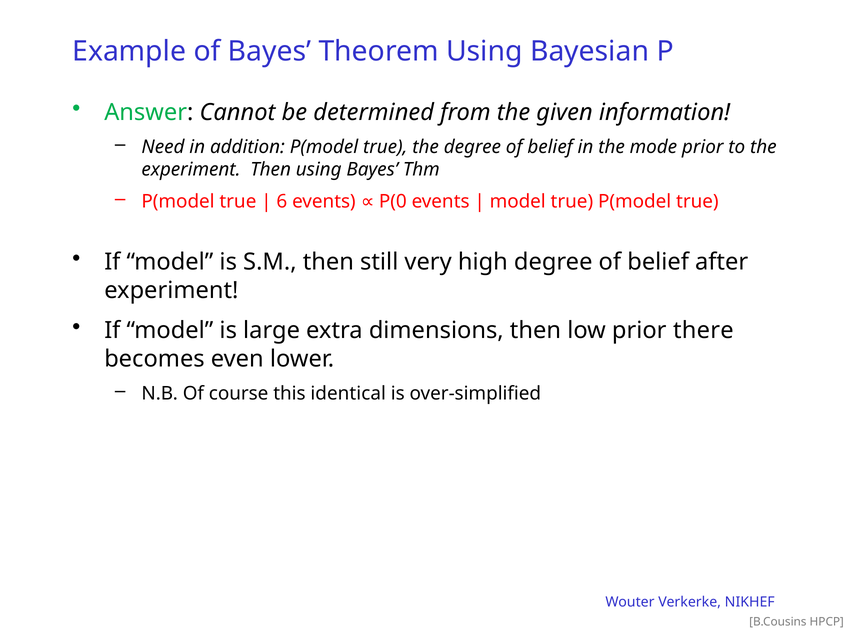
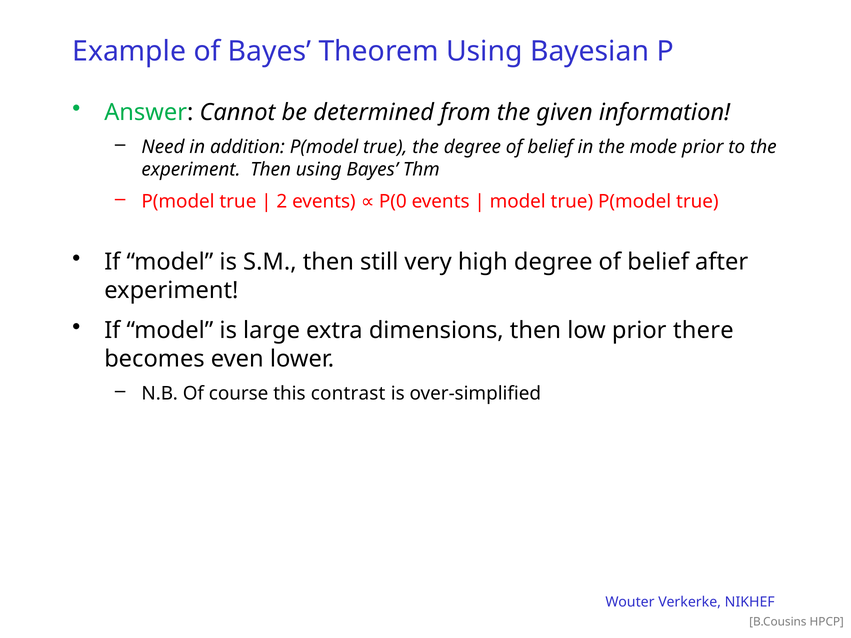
6: 6 -> 2
identical: identical -> contrast
